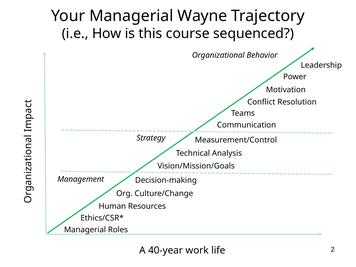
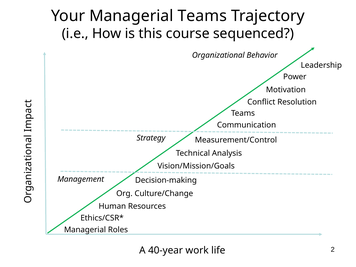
Managerial Wayne: Wayne -> Teams
